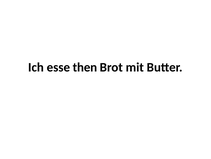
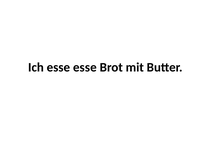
esse then: then -> esse
